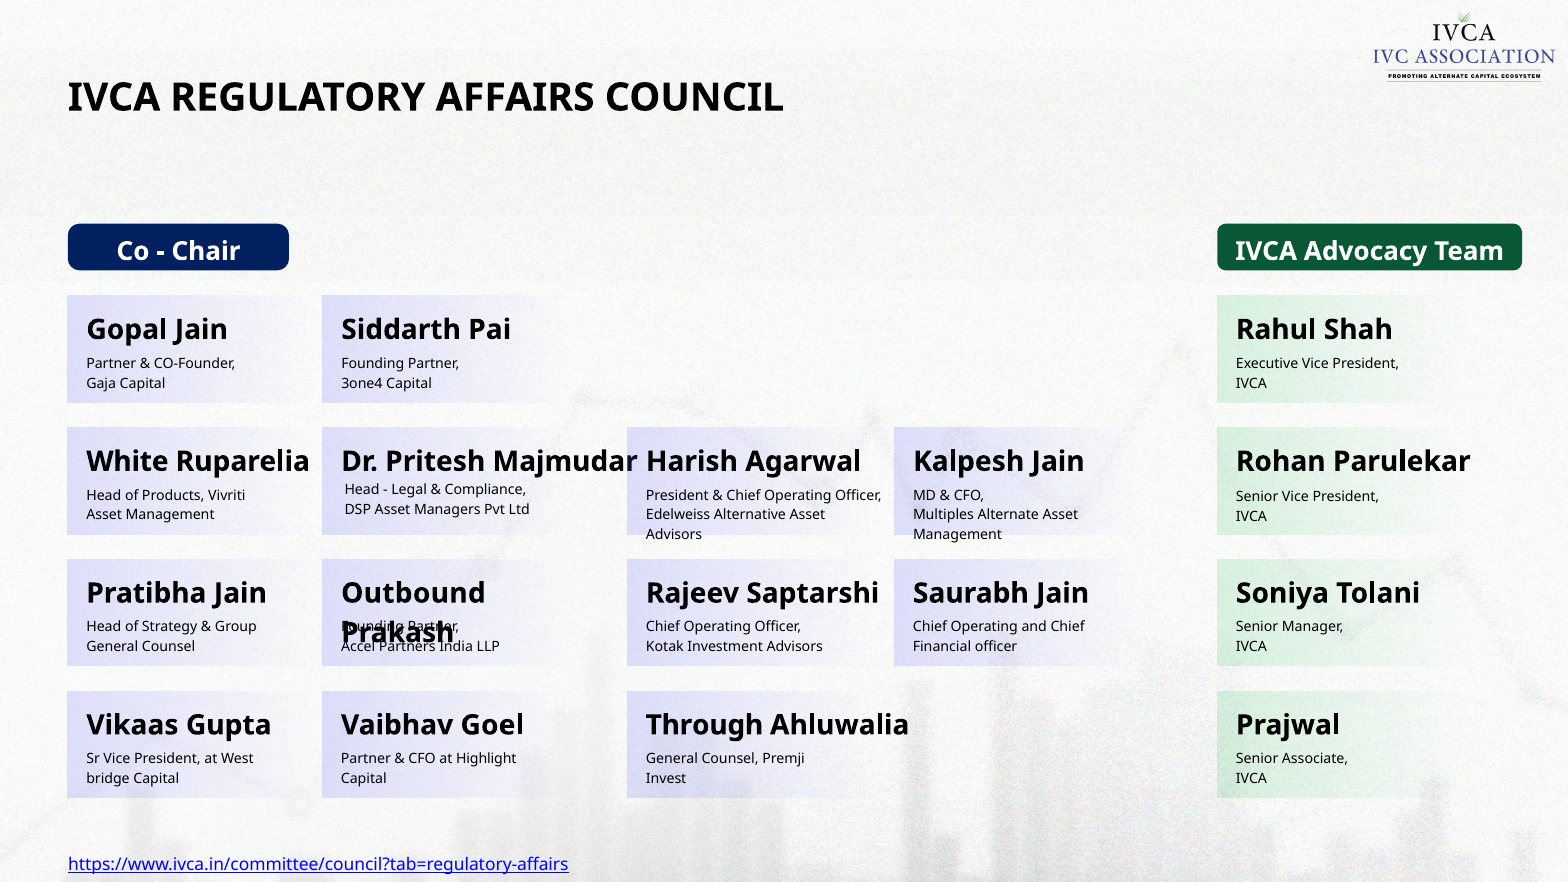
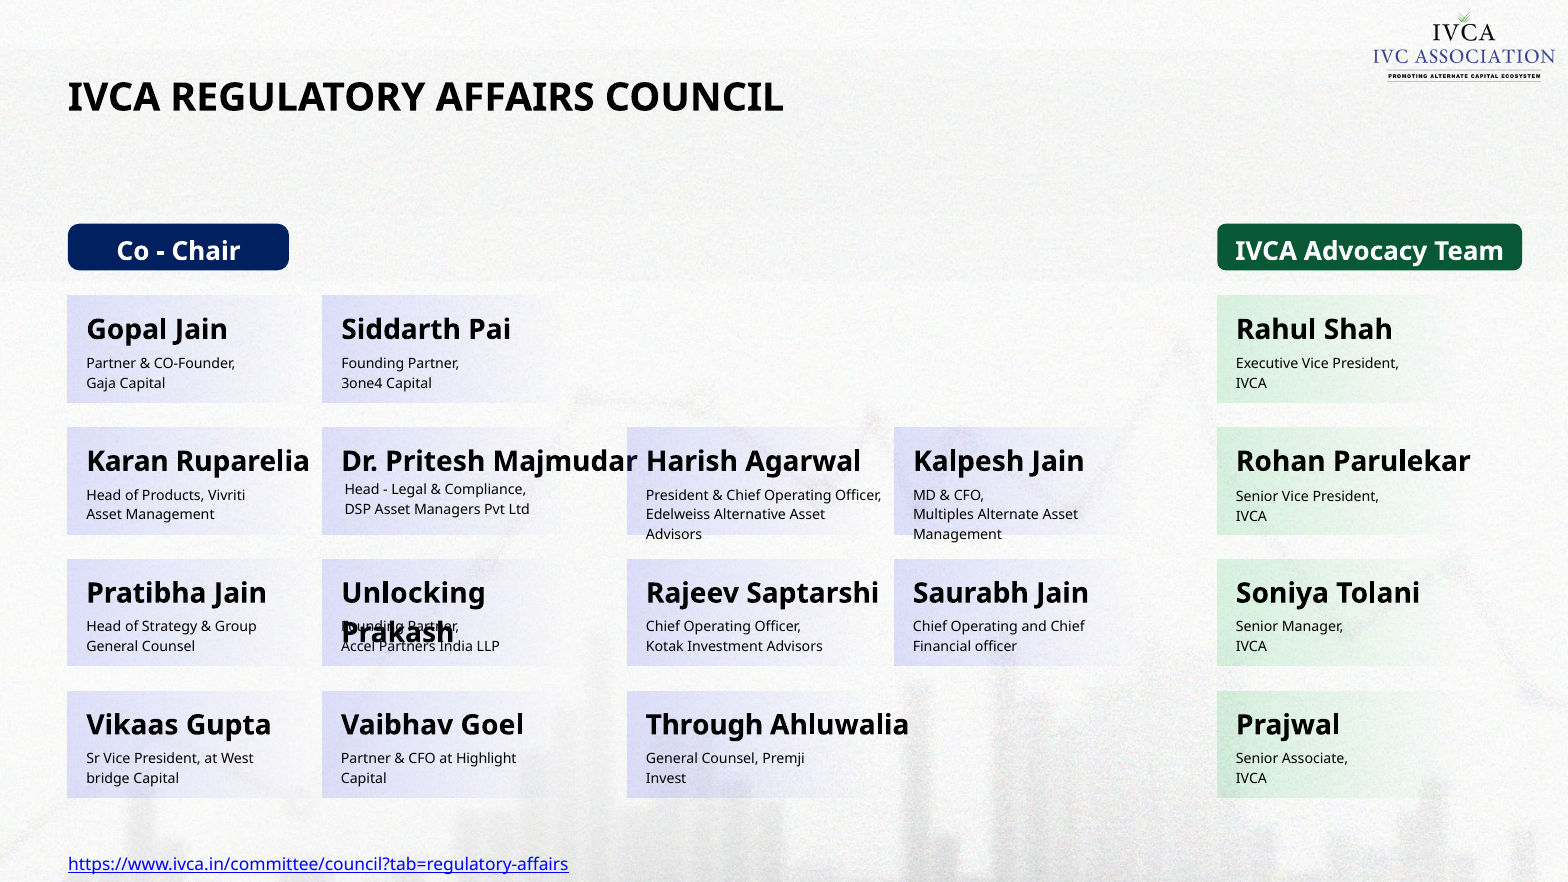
White: White -> Karan
Outbound: Outbound -> Unlocking
